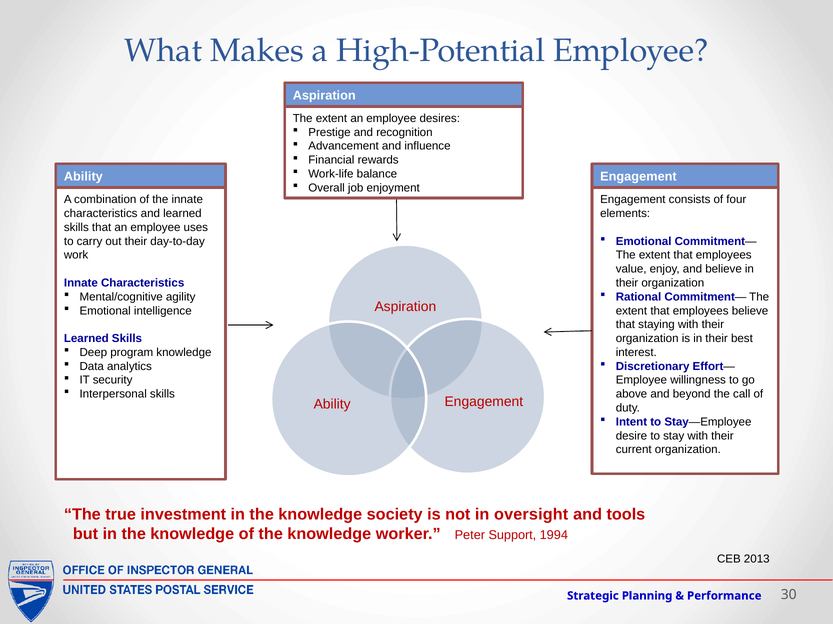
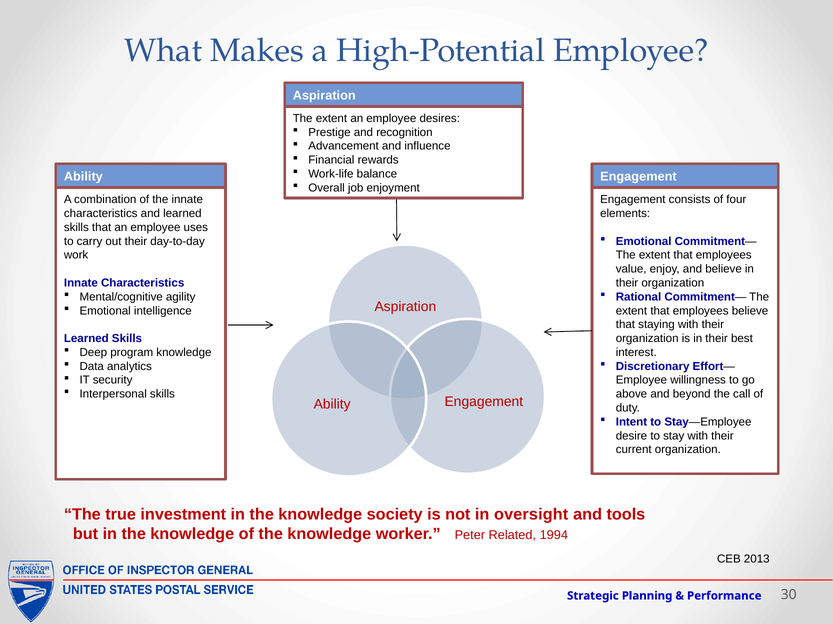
Support: Support -> Related
